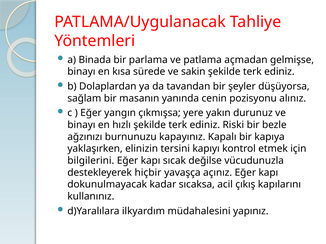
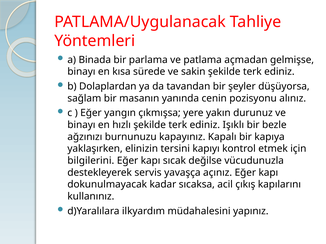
Riski: Riski -> Işıklı
hiçbir: hiçbir -> servis
